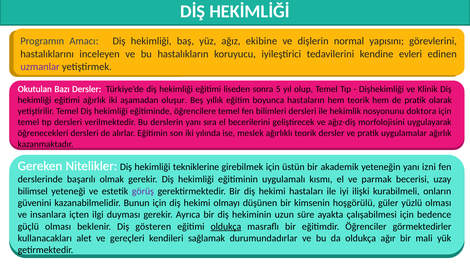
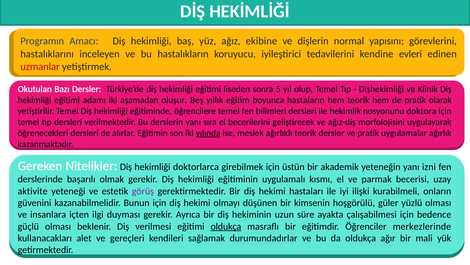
uzmanlar colour: purple -> red
eğitimi ağırlık: ağırlık -> adamı
yılında underline: none -> present
tekniklerine: tekniklerine -> doktorlarca
bilimsel: bilimsel -> aktivite
gösteren: gösteren -> verilmesi
görmektedirler: görmektedirler -> merkezlerinde
